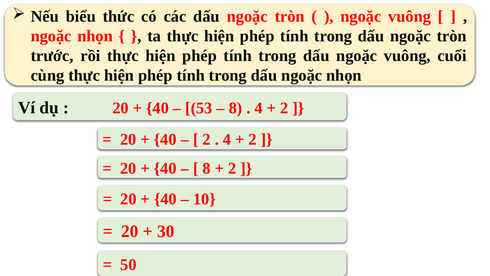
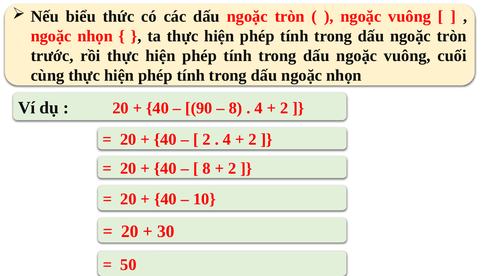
53: 53 -> 90
